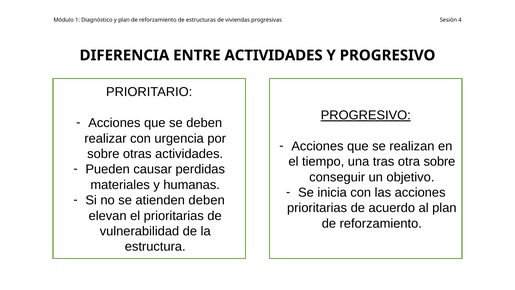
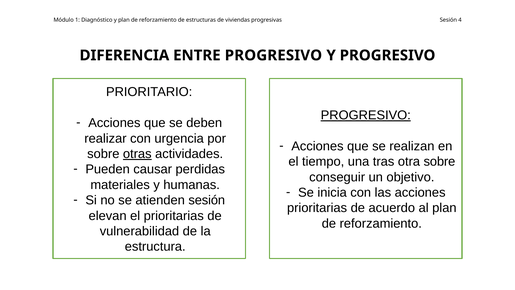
ENTRE ACTIVIDADES: ACTIVIDADES -> PROGRESIVO
otras underline: none -> present
atienden deben: deben -> sesión
